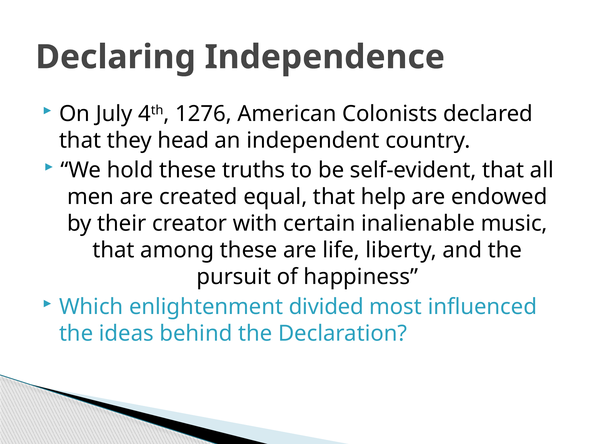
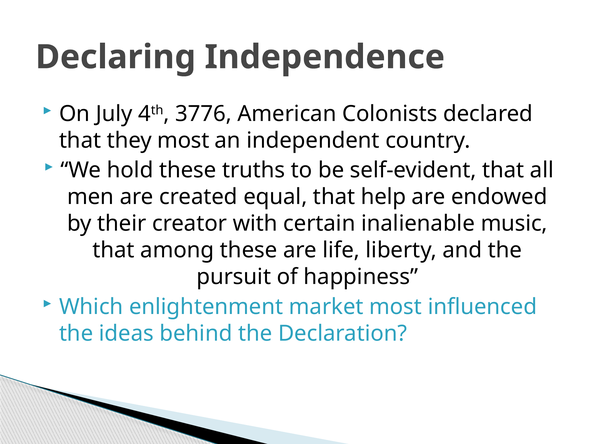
1276: 1276 -> 3776
they head: head -> most
divided: divided -> market
